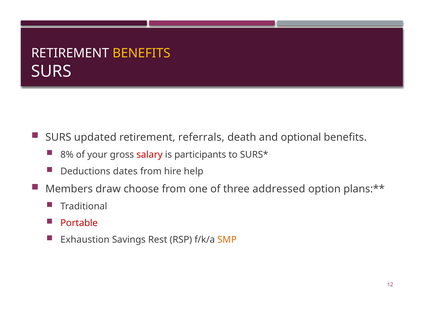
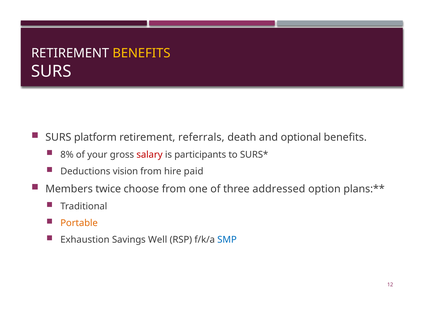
updated: updated -> platform
dates: dates -> vision
help: help -> paid
draw: draw -> twice
Portable colour: red -> orange
Rest: Rest -> Well
SMP colour: orange -> blue
